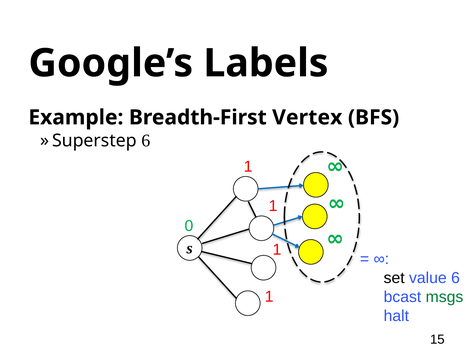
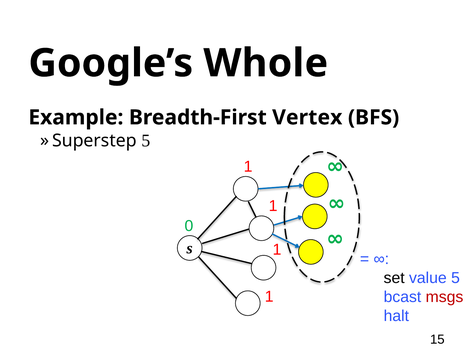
Labels: Labels -> Whole
6 at (146, 140): 6 -> 5
value 6: 6 -> 5
msgs colour: green -> red
